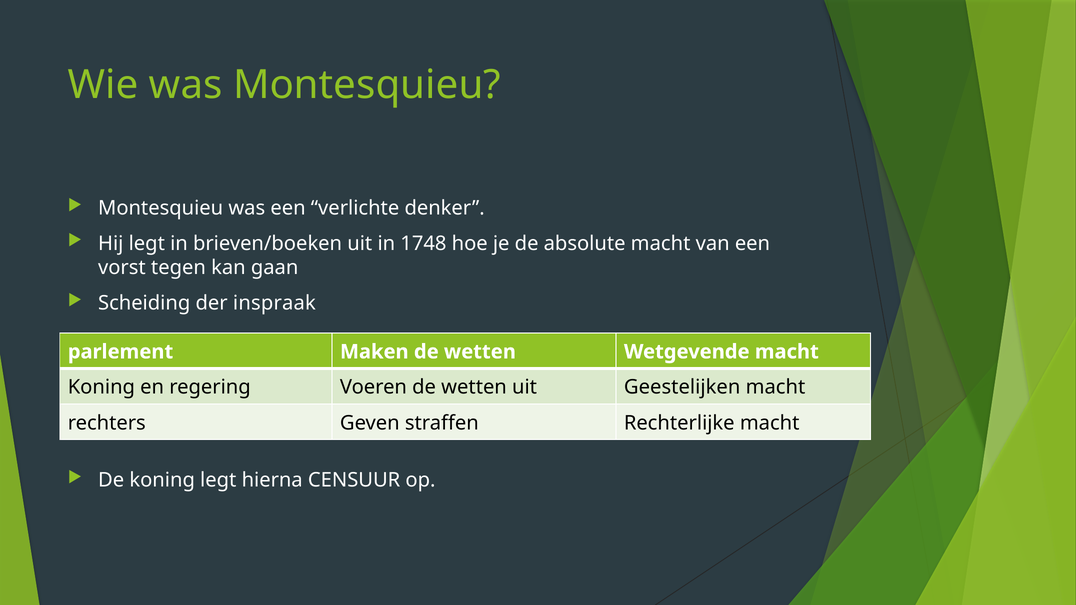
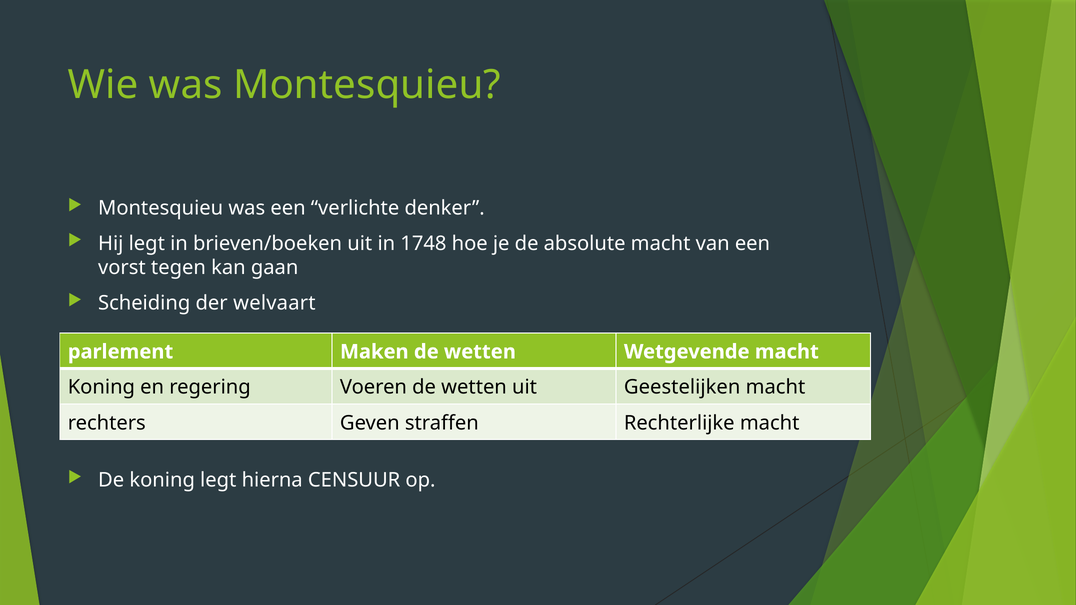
inspraak: inspraak -> welvaart
